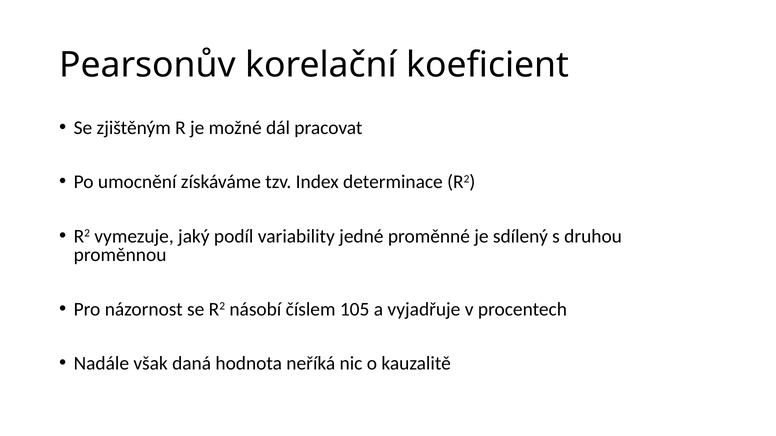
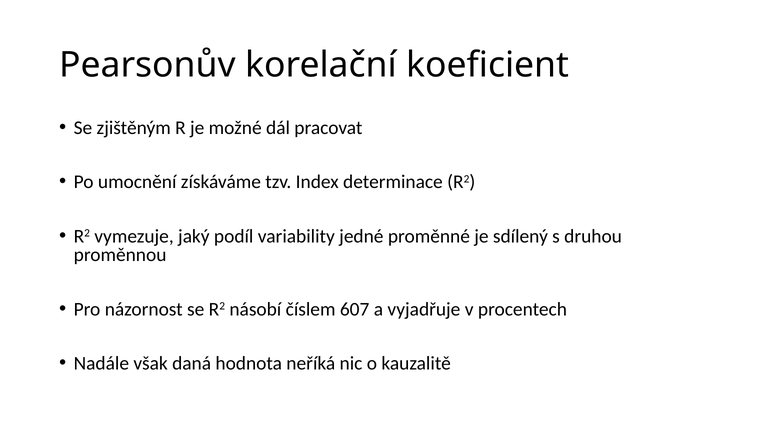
105: 105 -> 607
